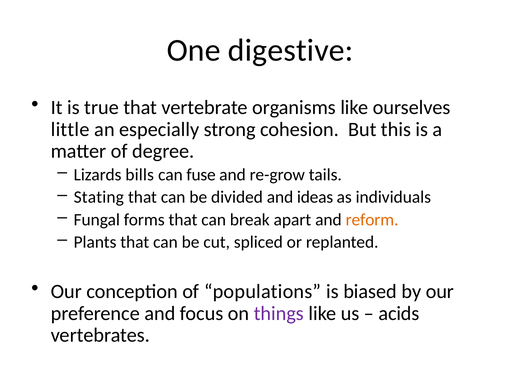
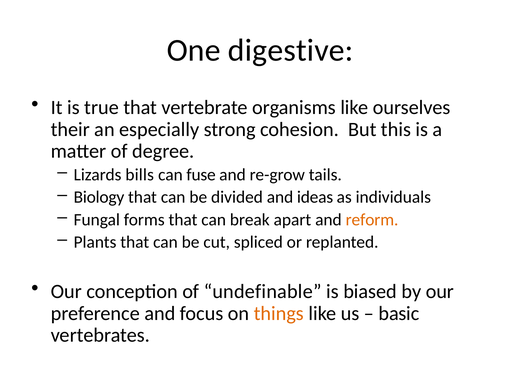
little: little -> their
Stating: Stating -> Biology
populations: populations -> undefinable
things colour: purple -> orange
acids: acids -> basic
